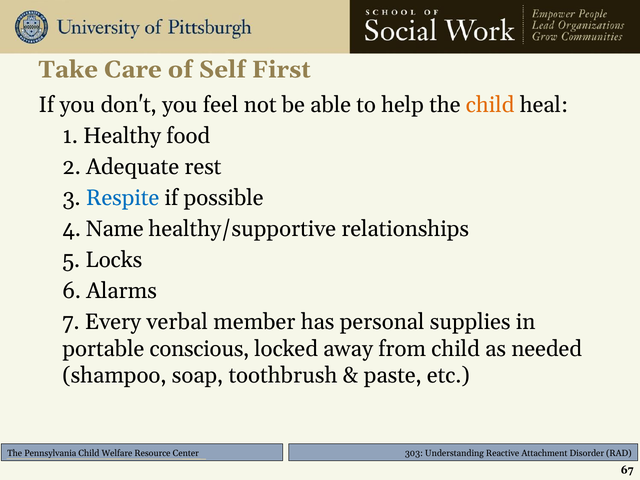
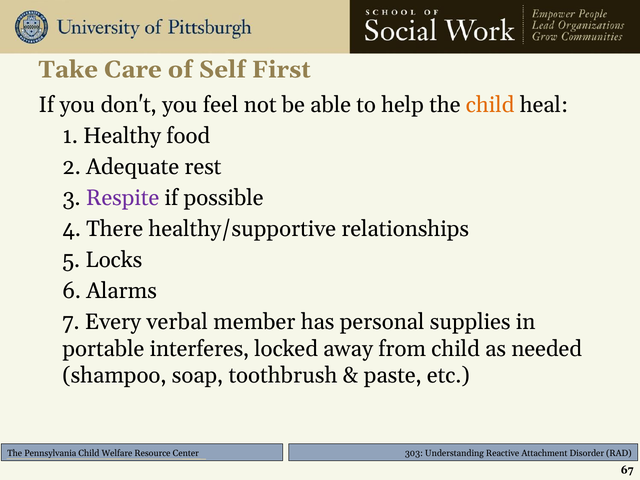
Respite colour: blue -> purple
Name: Name -> There
conscious: conscious -> interferes
